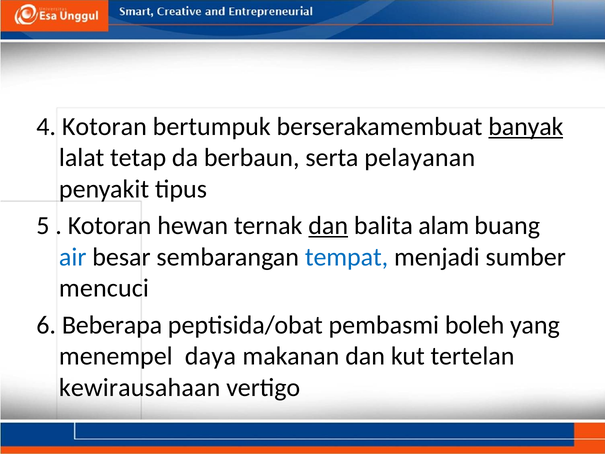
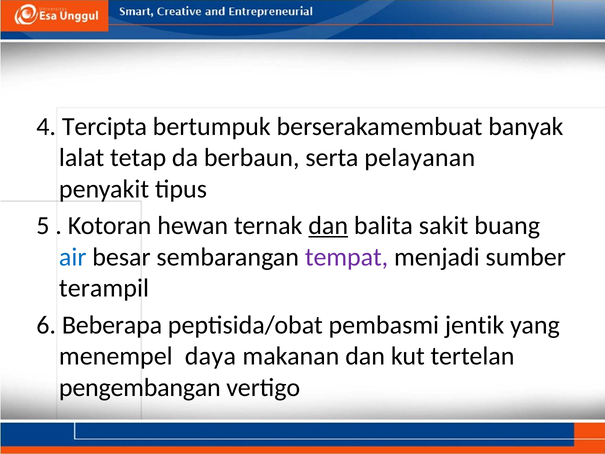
4 Kotoran: Kotoran -> Tercipta
banyak underline: present -> none
alam: alam -> sakit
tempat colour: blue -> purple
mencuci: mencuci -> terampil
boleh: boleh -> jentik
kewirausahaan: kewirausahaan -> pengembangan
